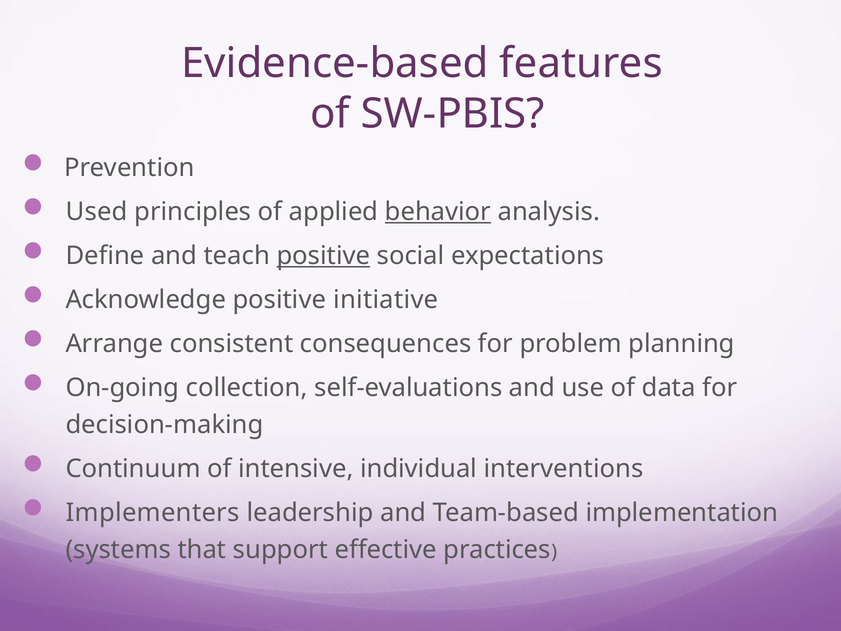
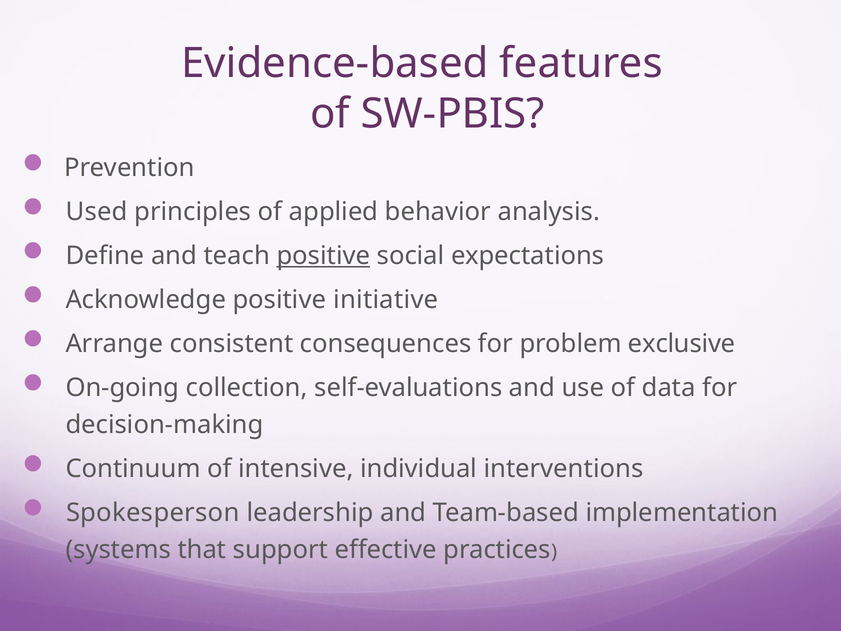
behavior underline: present -> none
planning: planning -> exclusive
Implementers: Implementers -> Spokesperson
